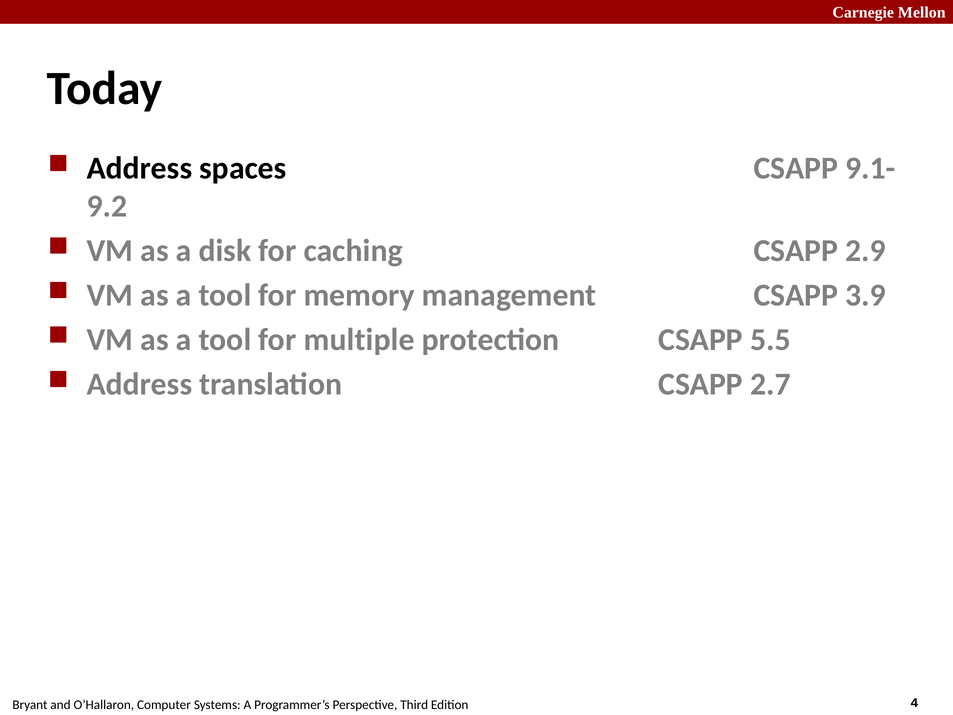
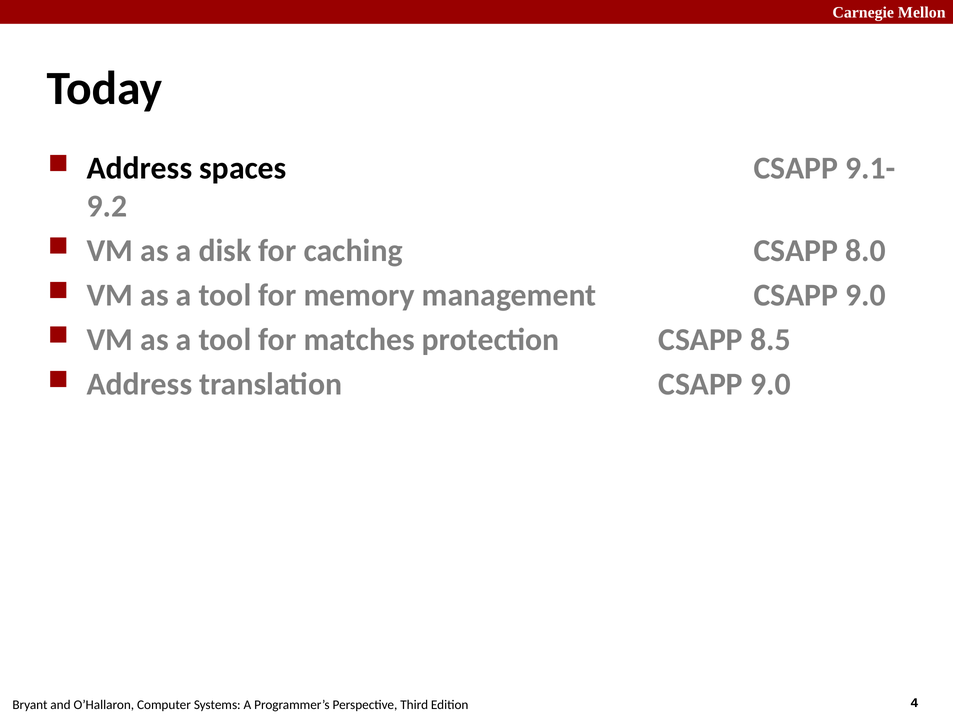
2.9: 2.9 -> 8.0
management CSAPP 3.9: 3.9 -> 9.0
multiple: multiple -> matches
5.5: 5.5 -> 8.5
translation CSAPP 2.7: 2.7 -> 9.0
